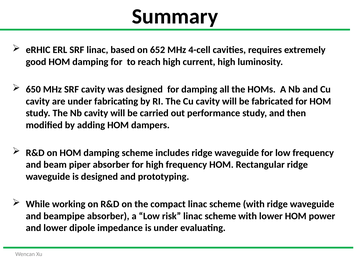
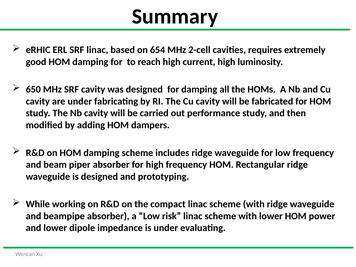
652: 652 -> 654
4-cell: 4-cell -> 2-cell
